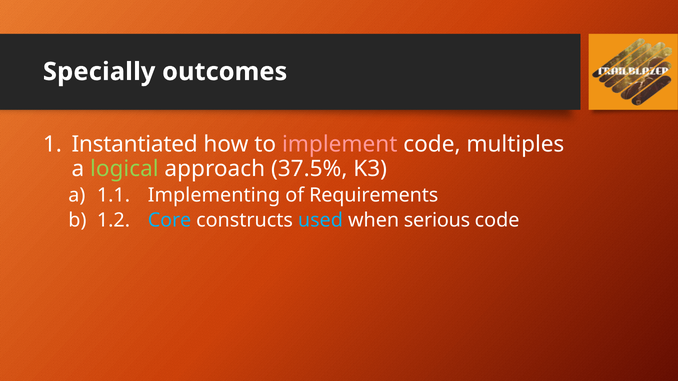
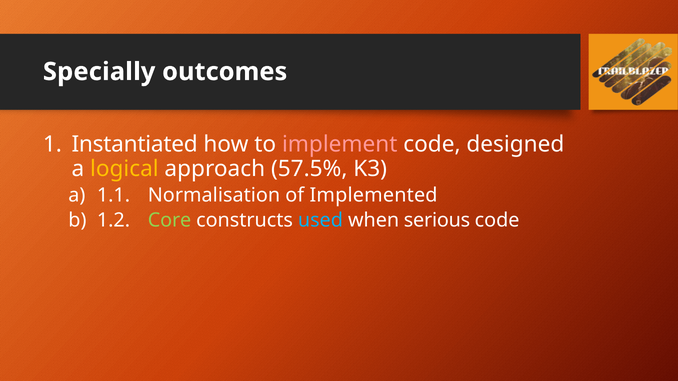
multiples: multiples -> designed
logical colour: light green -> yellow
37.5%: 37.5% -> 57.5%
Implementing: Implementing -> Normalisation
Requirements: Requirements -> Implemented
Core colour: light blue -> light green
